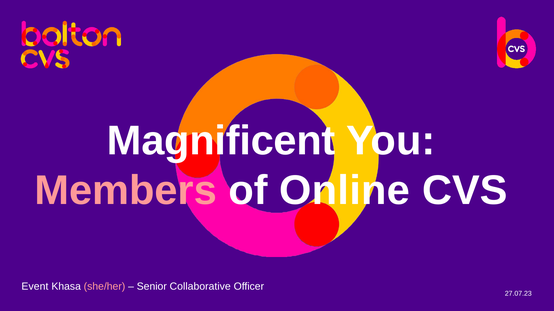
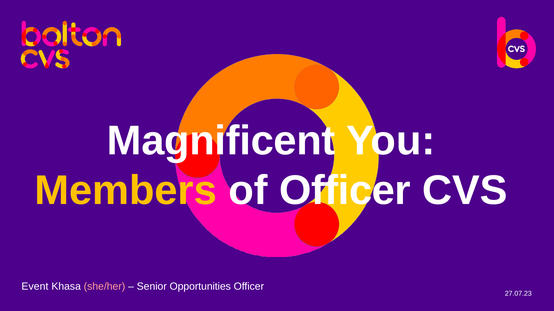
Members colour: pink -> yellow
of Online: Online -> Officer
Collaborative: Collaborative -> Opportunities
